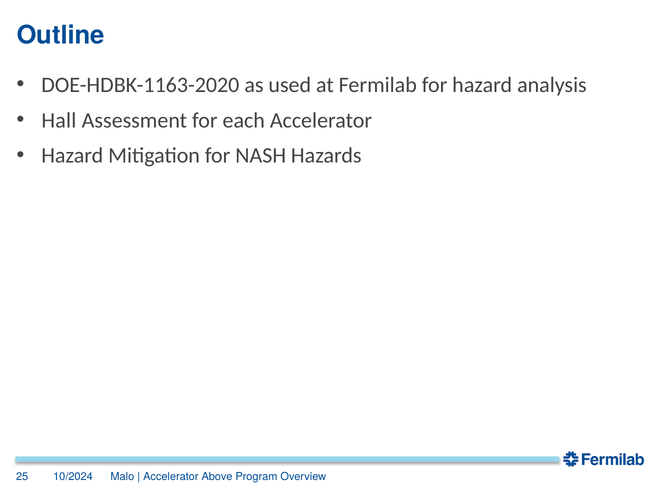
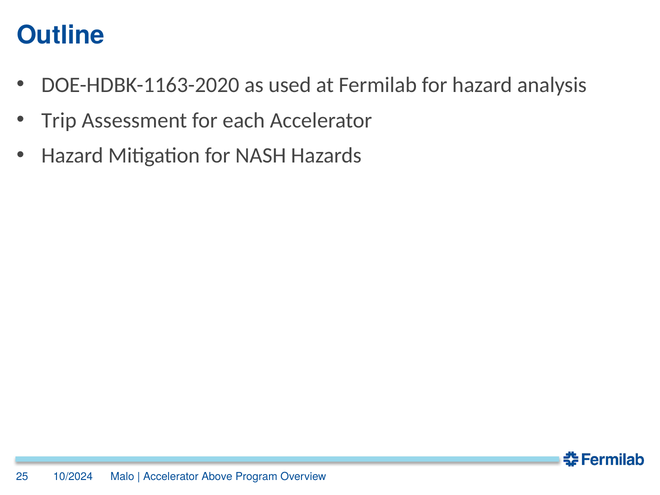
Hall: Hall -> Trip
